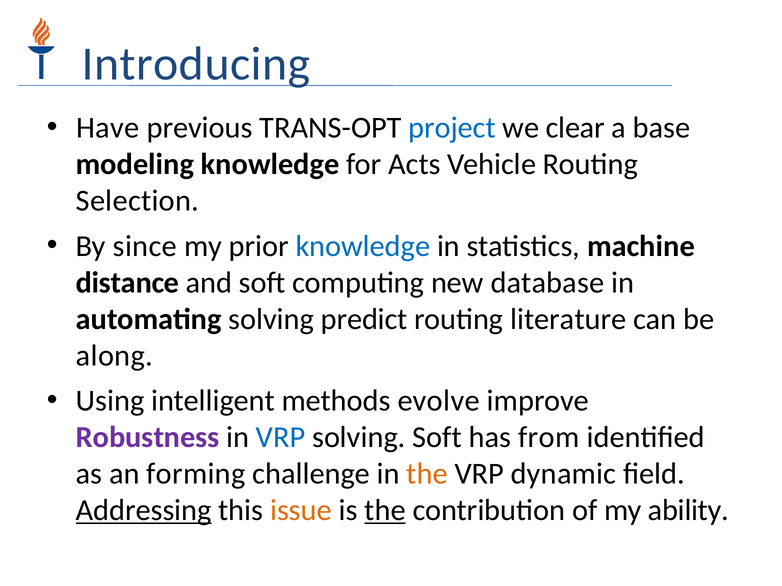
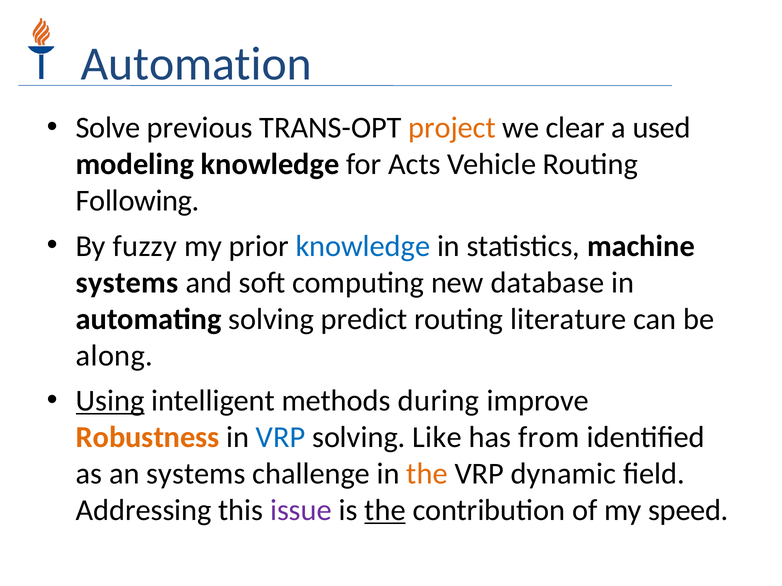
Introducing: Introducing -> Automation
Have: Have -> Solve
project colour: blue -> orange
base: base -> used
Selection: Selection -> Following
since: since -> fuzzy
distance at (127, 283): distance -> systems
Using underline: none -> present
evolve: evolve -> during
Robustness colour: purple -> orange
solving Soft: Soft -> Like
an forming: forming -> systems
Addressing underline: present -> none
issue colour: orange -> purple
ability: ability -> speed
